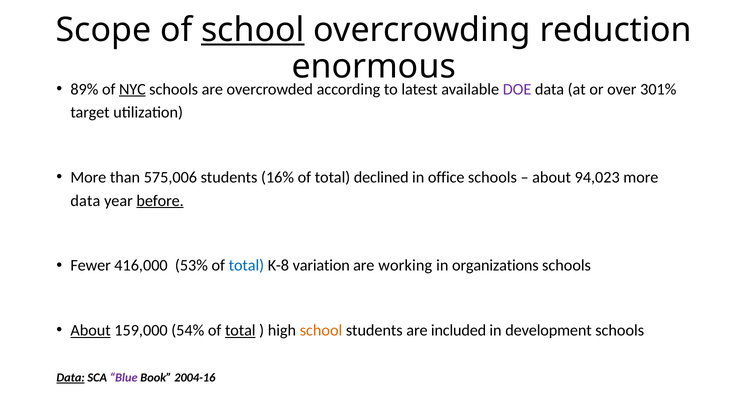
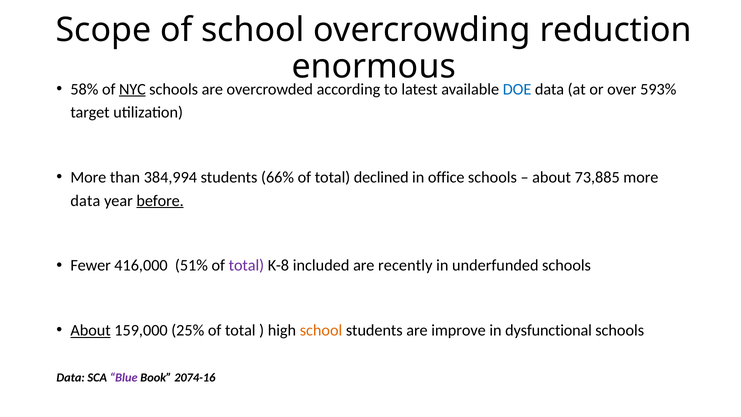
school at (253, 30) underline: present -> none
89%: 89% -> 58%
DOE colour: purple -> blue
301%: 301% -> 593%
575,006: 575,006 -> 384,994
16%: 16% -> 66%
94,023: 94,023 -> 73,885
53%: 53% -> 51%
total at (246, 265) colour: blue -> purple
variation: variation -> included
working: working -> recently
organizations: organizations -> underfunded
54%: 54% -> 25%
total at (240, 330) underline: present -> none
included: included -> improve
development: development -> dysfunctional
Data at (71, 378) underline: present -> none
2004-16: 2004-16 -> 2074-16
